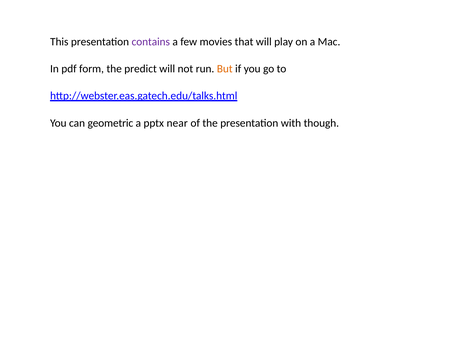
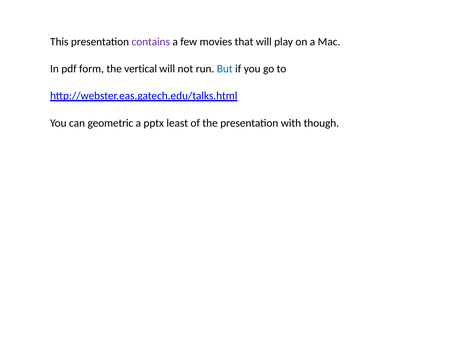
predict: predict -> vertical
But colour: orange -> blue
near: near -> least
